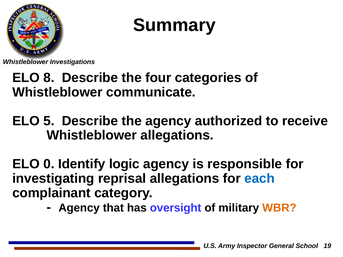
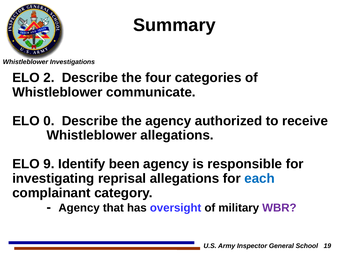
8: 8 -> 2
5: 5 -> 0
0: 0 -> 9
logic: logic -> been
WBR colour: orange -> purple
